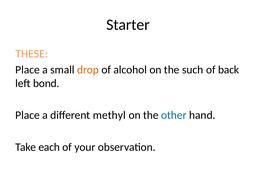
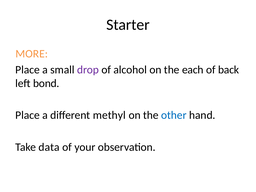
THESE: THESE -> MORE
drop colour: orange -> purple
such: such -> each
each: each -> data
